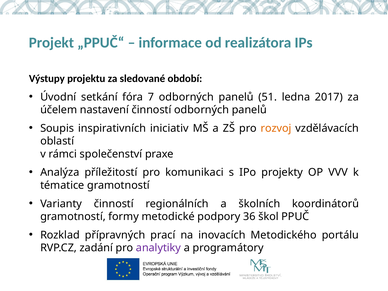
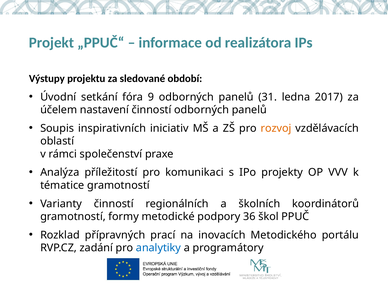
7: 7 -> 9
51: 51 -> 31
analytiky colour: purple -> blue
